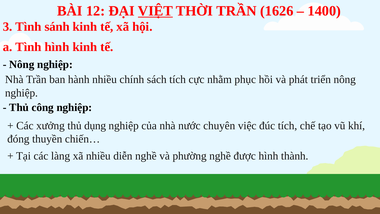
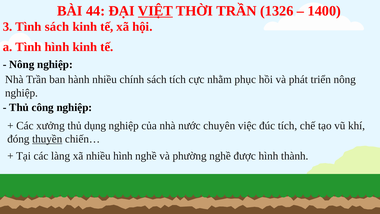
12: 12 -> 44
1626: 1626 -> 1326
Tình sánh: sánh -> sách
thuyền underline: none -> present
nhiều diễn: diễn -> hình
